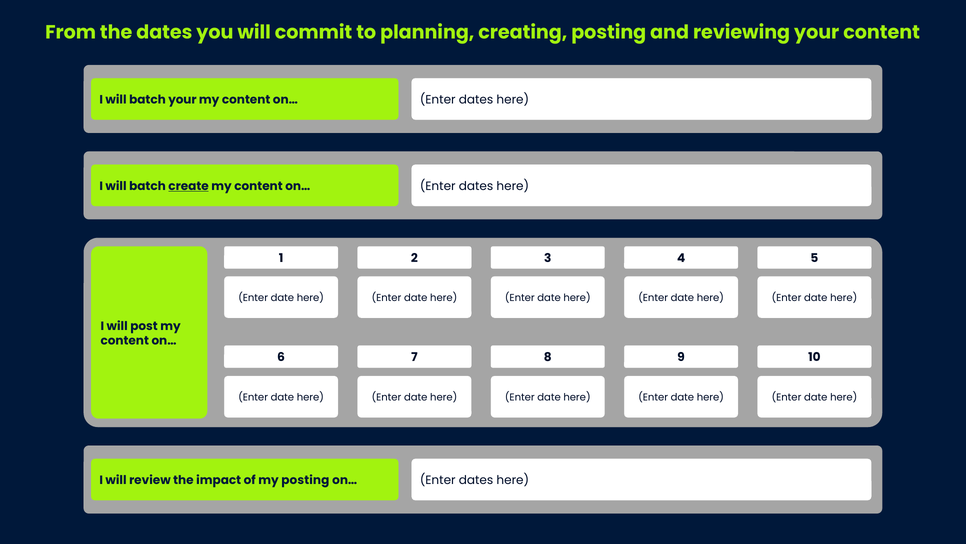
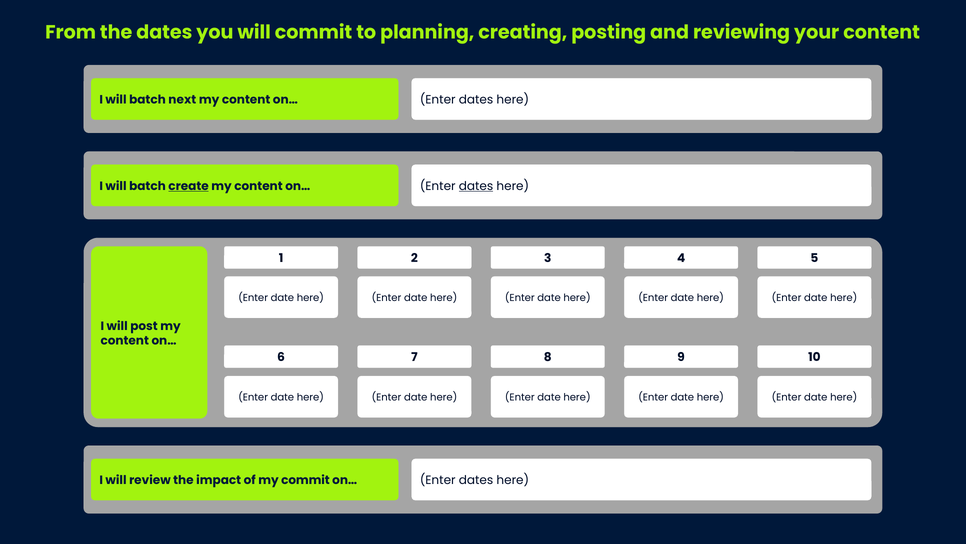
batch your: your -> next
dates at (476, 186) underline: none -> present
my posting: posting -> commit
